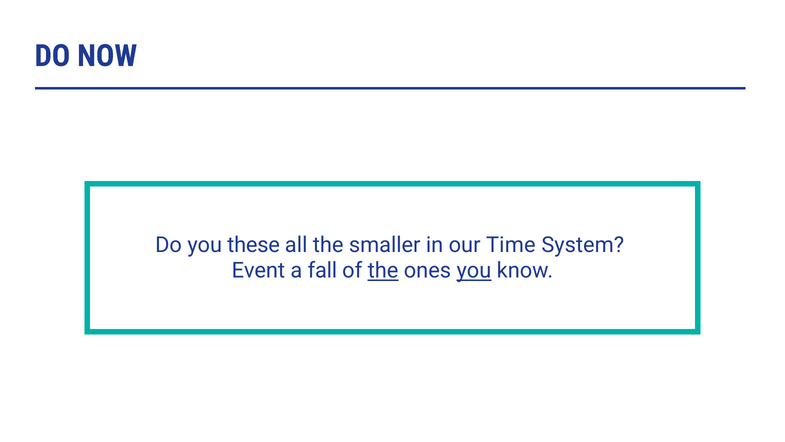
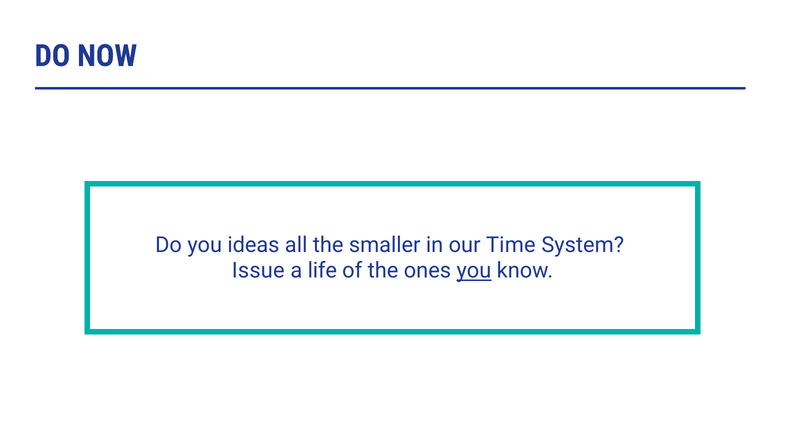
these: these -> ideas
Event: Event -> Issue
fall: fall -> life
the at (383, 271) underline: present -> none
